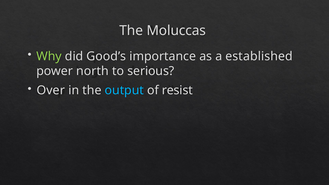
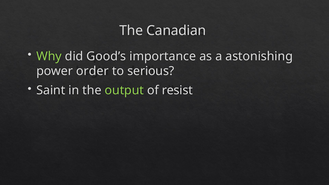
Moluccas: Moluccas -> Canadian
established: established -> astonishing
north: north -> order
Over: Over -> Saint
output colour: light blue -> light green
